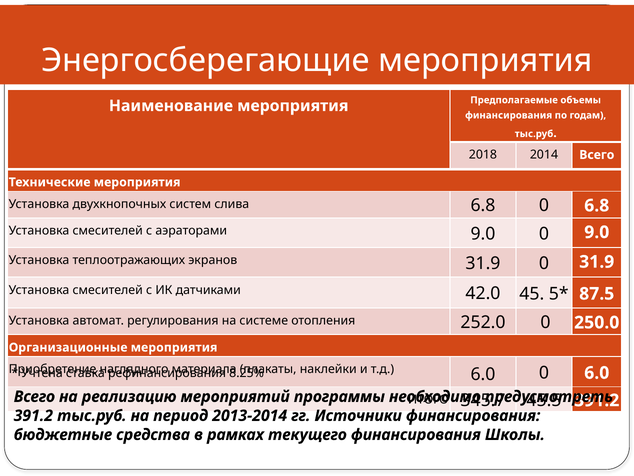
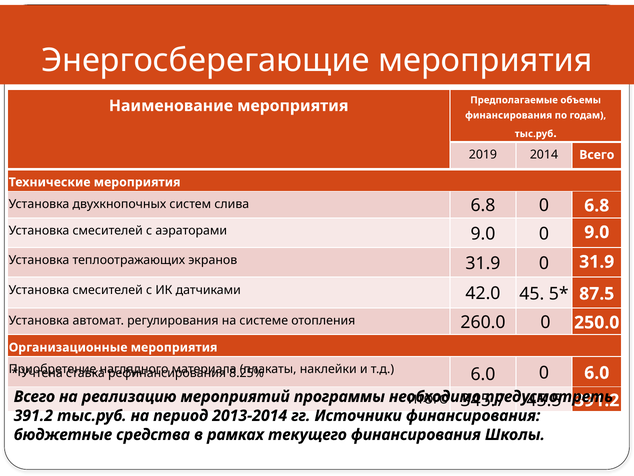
2018: 2018 -> 2019
252.0: 252.0 -> 260.0
